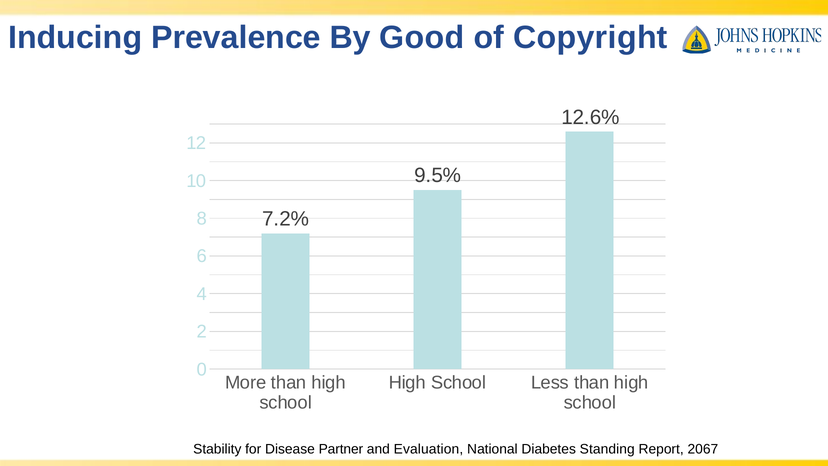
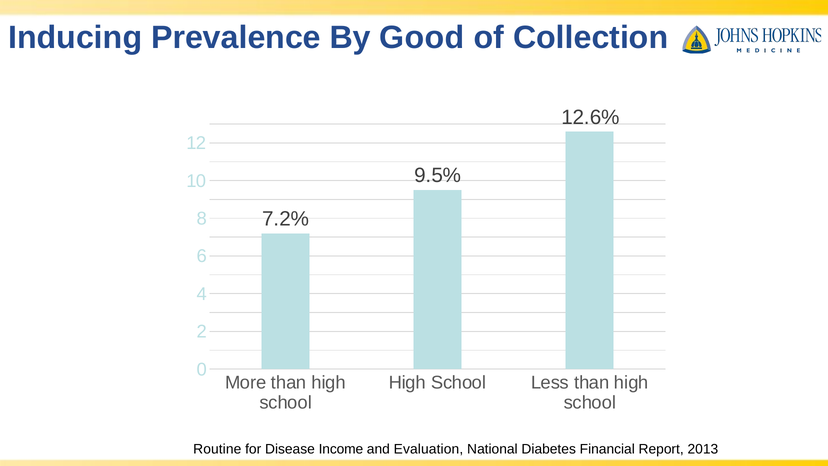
Copyright: Copyright -> Collection
Stability: Stability -> Routine
Partner: Partner -> Income
Standing: Standing -> Financial
2067: 2067 -> 2013
